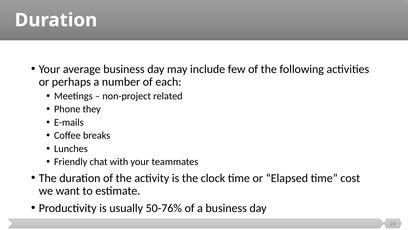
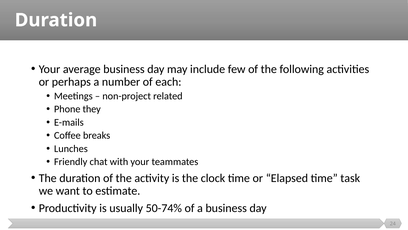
cost: cost -> task
50-76%: 50-76% -> 50-74%
